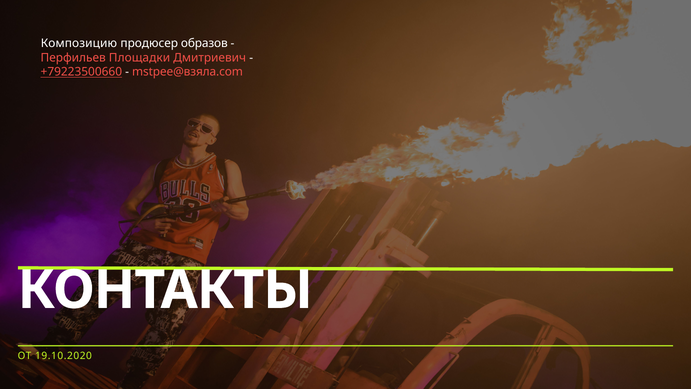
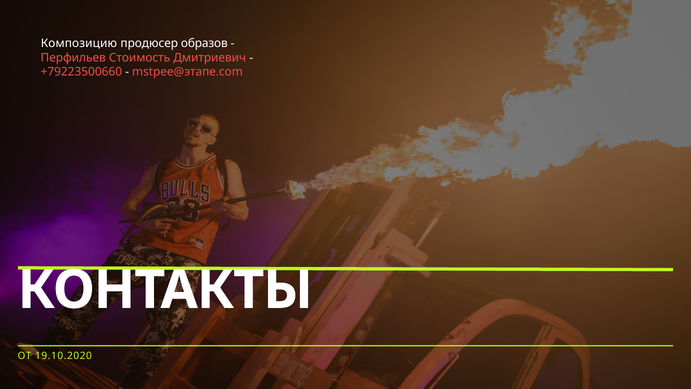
Площадки: Площадки -> Стоимость
+79223500660 underline: present -> none
mstpee@взяла.com: mstpee@взяла.com -> mstpee@этапе.com
